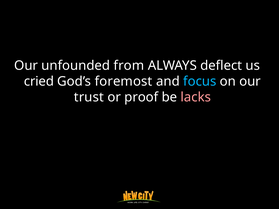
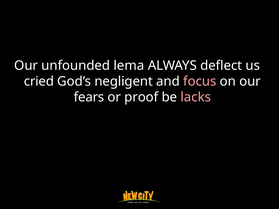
from: from -> lema
foremost: foremost -> negligent
focus colour: light blue -> pink
trust: trust -> fears
